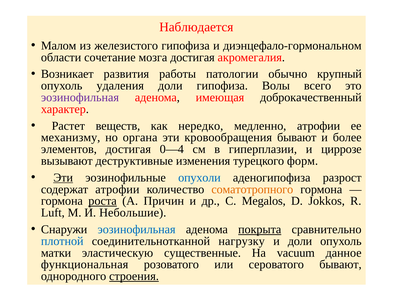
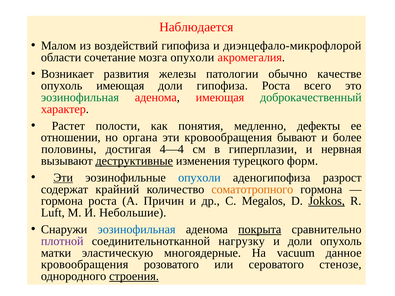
железистого: железистого -> воздействий
диэнцефало-гормональном: диэнцефало-гормональном -> диэнцефало-микрофлорой
мозга достигая: достигая -> опухоли
работы: работы -> железы
крупный: крупный -> качестве
опухоль удаления: удаления -> имеющая
гипофиза Волы: Волы -> Роста
эозинофильная at (80, 98) colour: purple -> green
доброкачественный colour: black -> green
веществ: веществ -> полости
нередко: нередко -> понятия
медленно атрофии: атрофии -> дефекты
механизму: механизму -> отношении
элементов: элементов -> половины
0—4: 0—4 -> 4—4
циррозе: циррозе -> нервная
деструктивные underline: none -> present
содержат атрофии: атрофии -> крайний
роста at (103, 201) underline: present -> none
Jokkos underline: none -> present
плотной colour: blue -> purple
существенные: существенные -> многоядерные
функциональная at (85, 265): функциональная -> кровообращения
сероватого бывают: бывают -> стенозе
